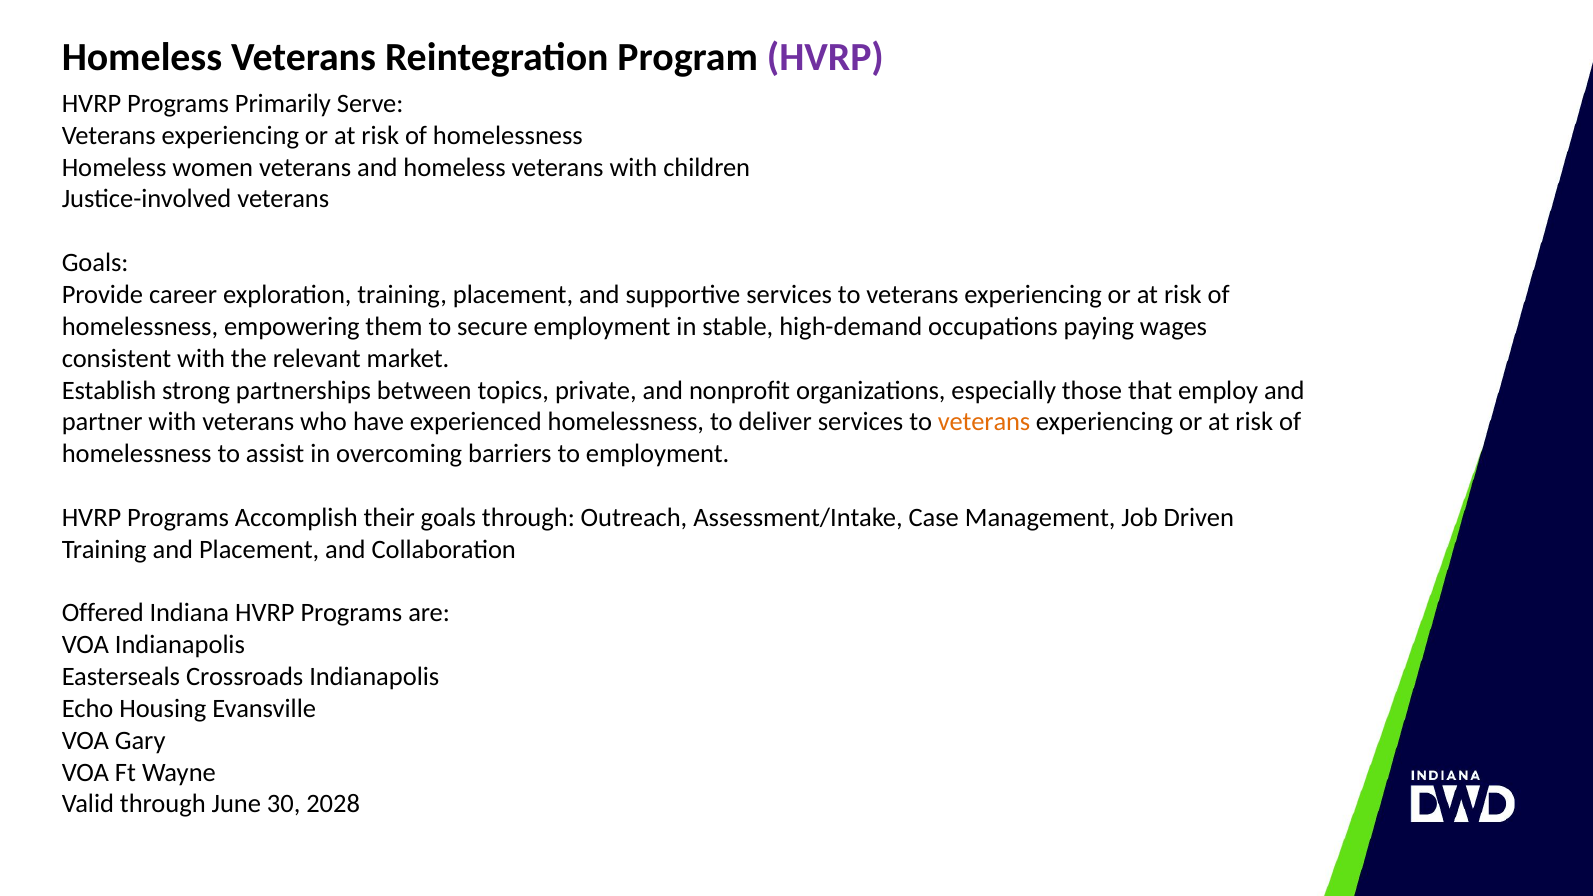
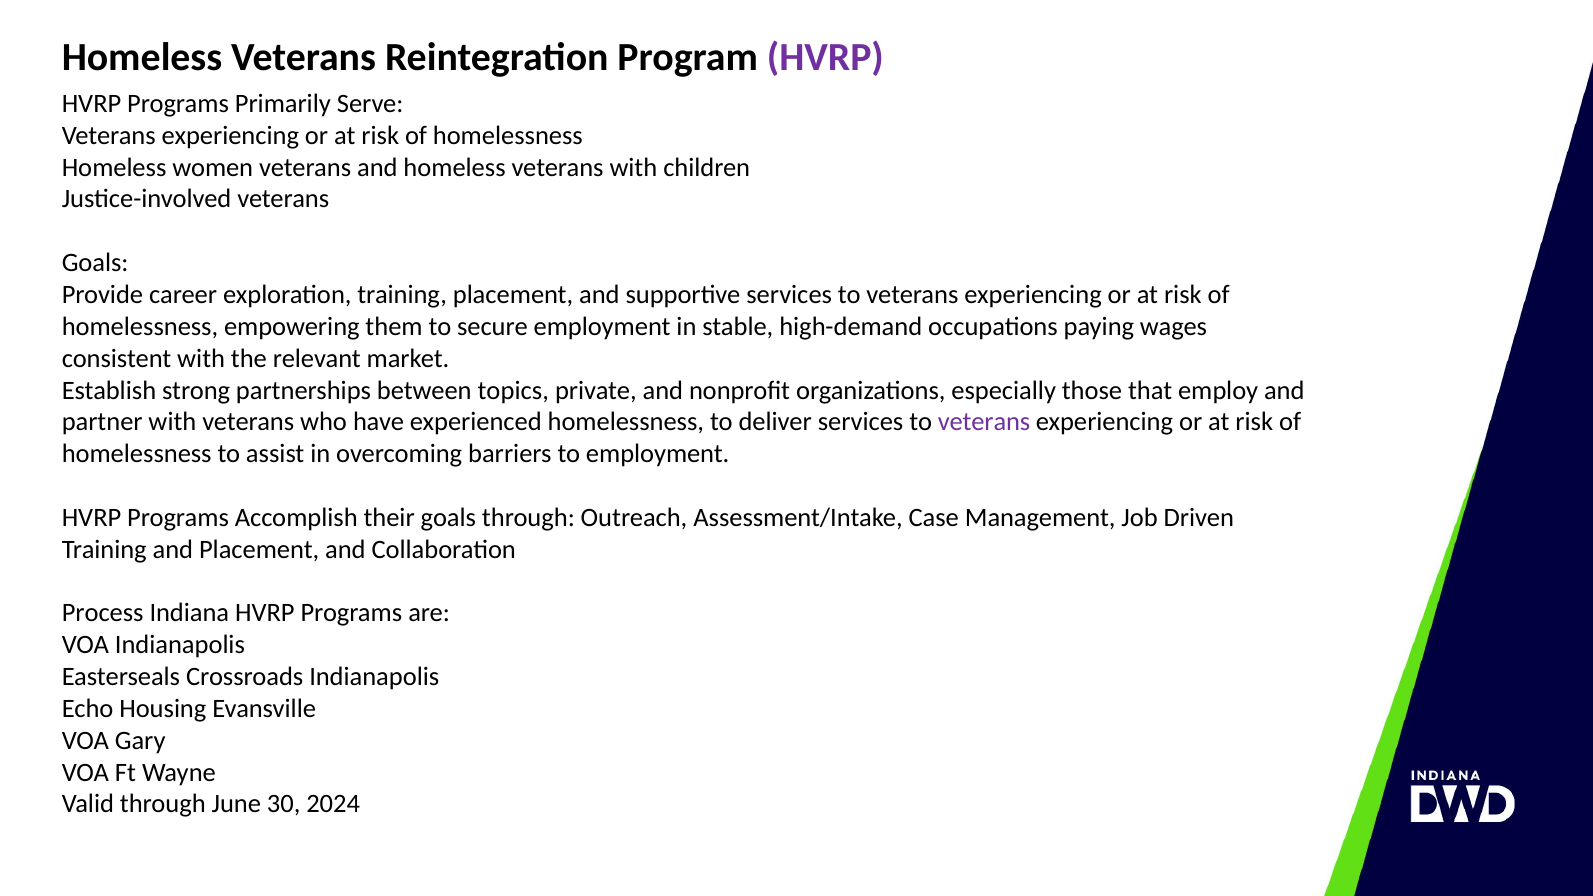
veterans at (984, 422) colour: orange -> purple
Offered: Offered -> Process
2028: 2028 -> 2024
